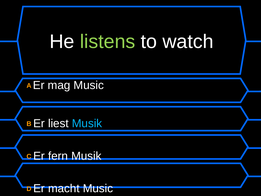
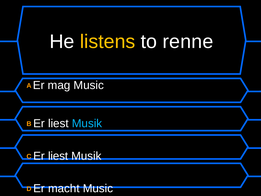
listens colour: light green -> yellow
watch: watch -> renne
C Er fern: fern -> liest
